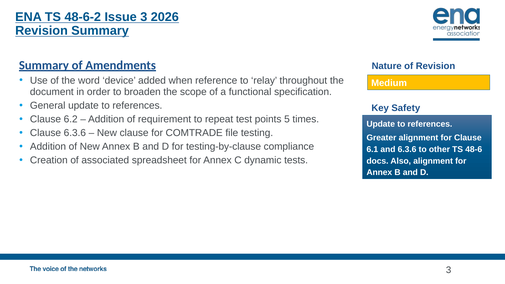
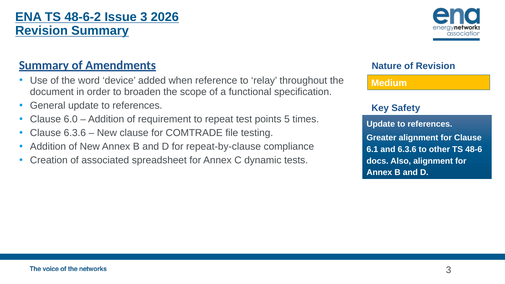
6.2: 6.2 -> 6.0
testing-by-clause: testing-by-clause -> repeat-by-clause
